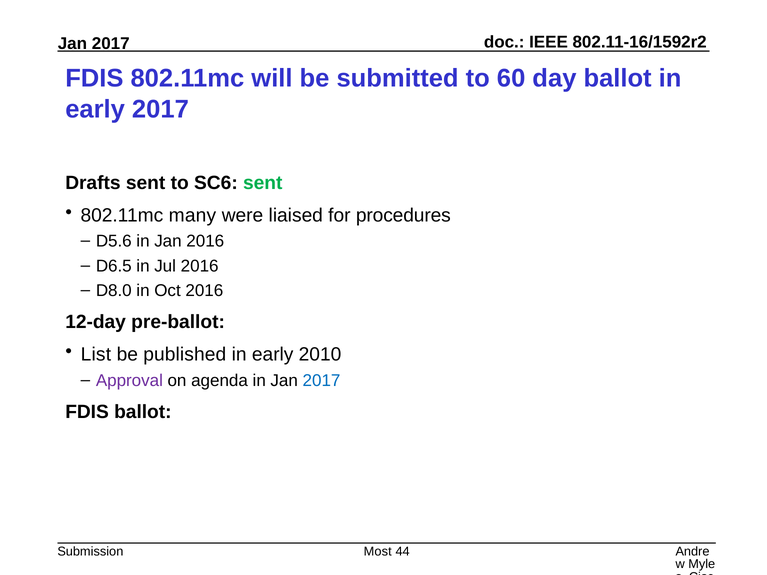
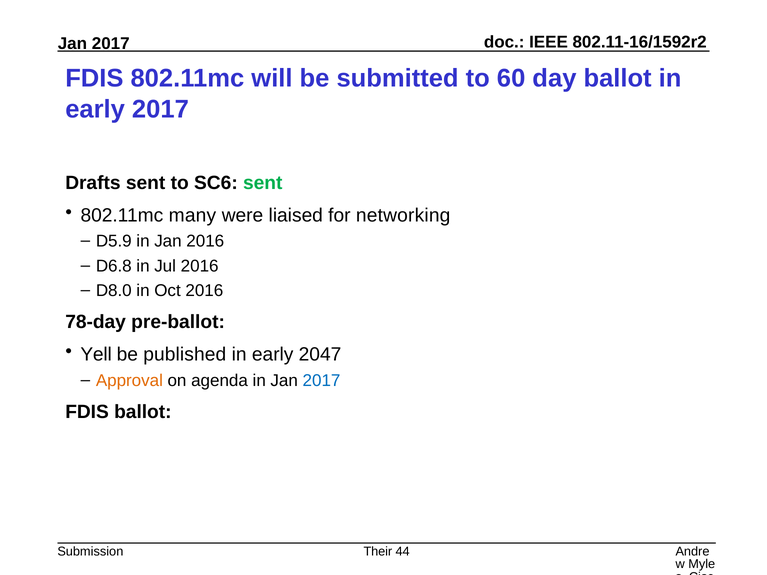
procedures: procedures -> networking
D5.6: D5.6 -> D5.9
D6.5: D6.5 -> D6.8
12-day: 12-day -> 78-day
List: List -> Yell
2010: 2010 -> 2047
Approval colour: purple -> orange
Most: Most -> Their
